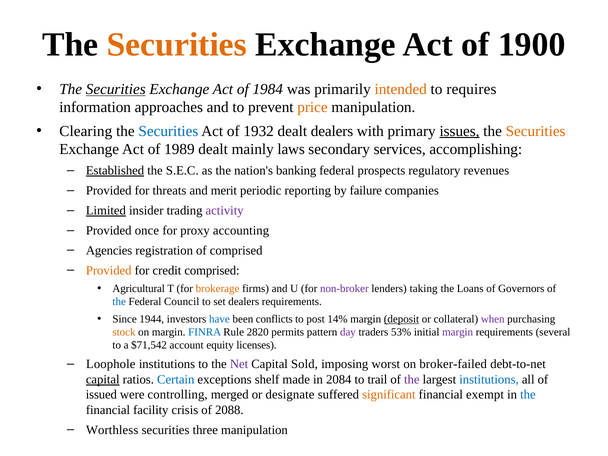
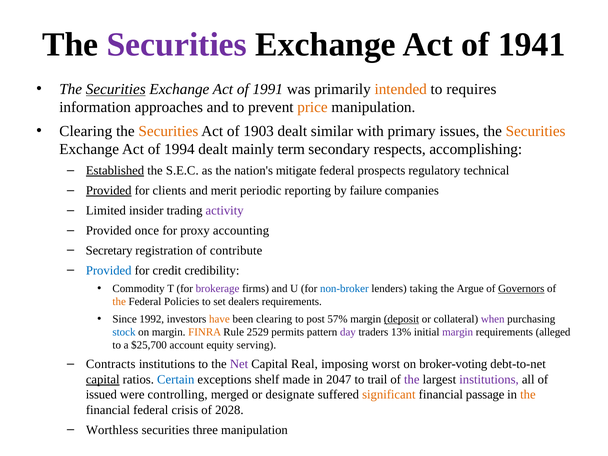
Securities at (177, 44) colour: orange -> purple
1900: 1900 -> 1941
1984: 1984 -> 1991
Securities at (168, 131) colour: blue -> orange
1932: 1932 -> 1903
dealt dealers: dealers -> similar
issues underline: present -> none
1989: 1989 -> 1994
laws: laws -> term
services: services -> respects
banking: banking -> mitigate
revenues: revenues -> technical
Provided at (109, 191) underline: none -> present
threats: threats -> clients
Limited underline: present -> none
Agencies: Agencies -> Secretary
of comprised: comprised -> contribute
Provided at (109, 270) colour: orange -> blue
credit comprised: comprised -> credibility
Agricultural: Agricultural -> Commodity
brokerage colour: orange -> purple
non-broker colour: purple -> blue
Loans: Loans -> Argue
Governors underline: none -> present
the at (119, 302) colour: blue -> orange
Council: Council -> Policies
1944: 1944 -> 1992
have colour: blue -> orange
been conflicts: conflicts -> clearing
14%: 14% -> 57%
stock colour: orange -> blue
FINRA colour: blue -> orange
2820: 2820 -> 2529
53%: 53% -> 13%
several: several -> alleged
$71,542: $71,542 -> $25,700
licenses: licenses -> serving
Loophole: Loophole -> Contracts
Sold: Sold -> Real
broker-failed: broker-failed -> broker-voting
2084: 2084 -> 2047
institutions at (489, 380) colour: blue -> purple
exempt: exempt -> passage
the at (528, 395) colour: blue -> orange
financial facility: facility -> federal
2088: 2088 -> 2028
